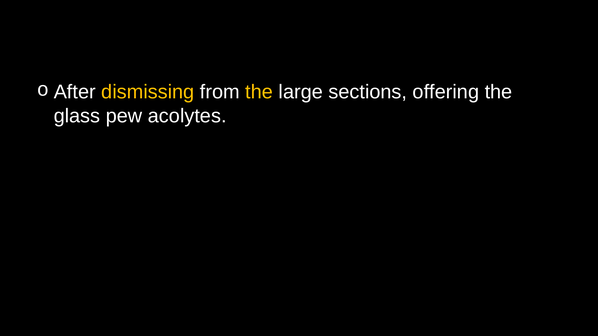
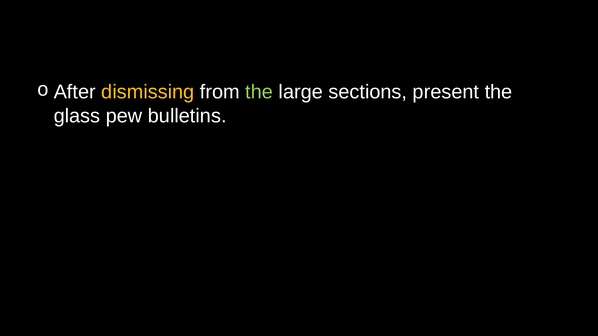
the at (259, 92) colour: yellow -> light green
offering: offering -> present
acolytes: acolytes -> bulletins
